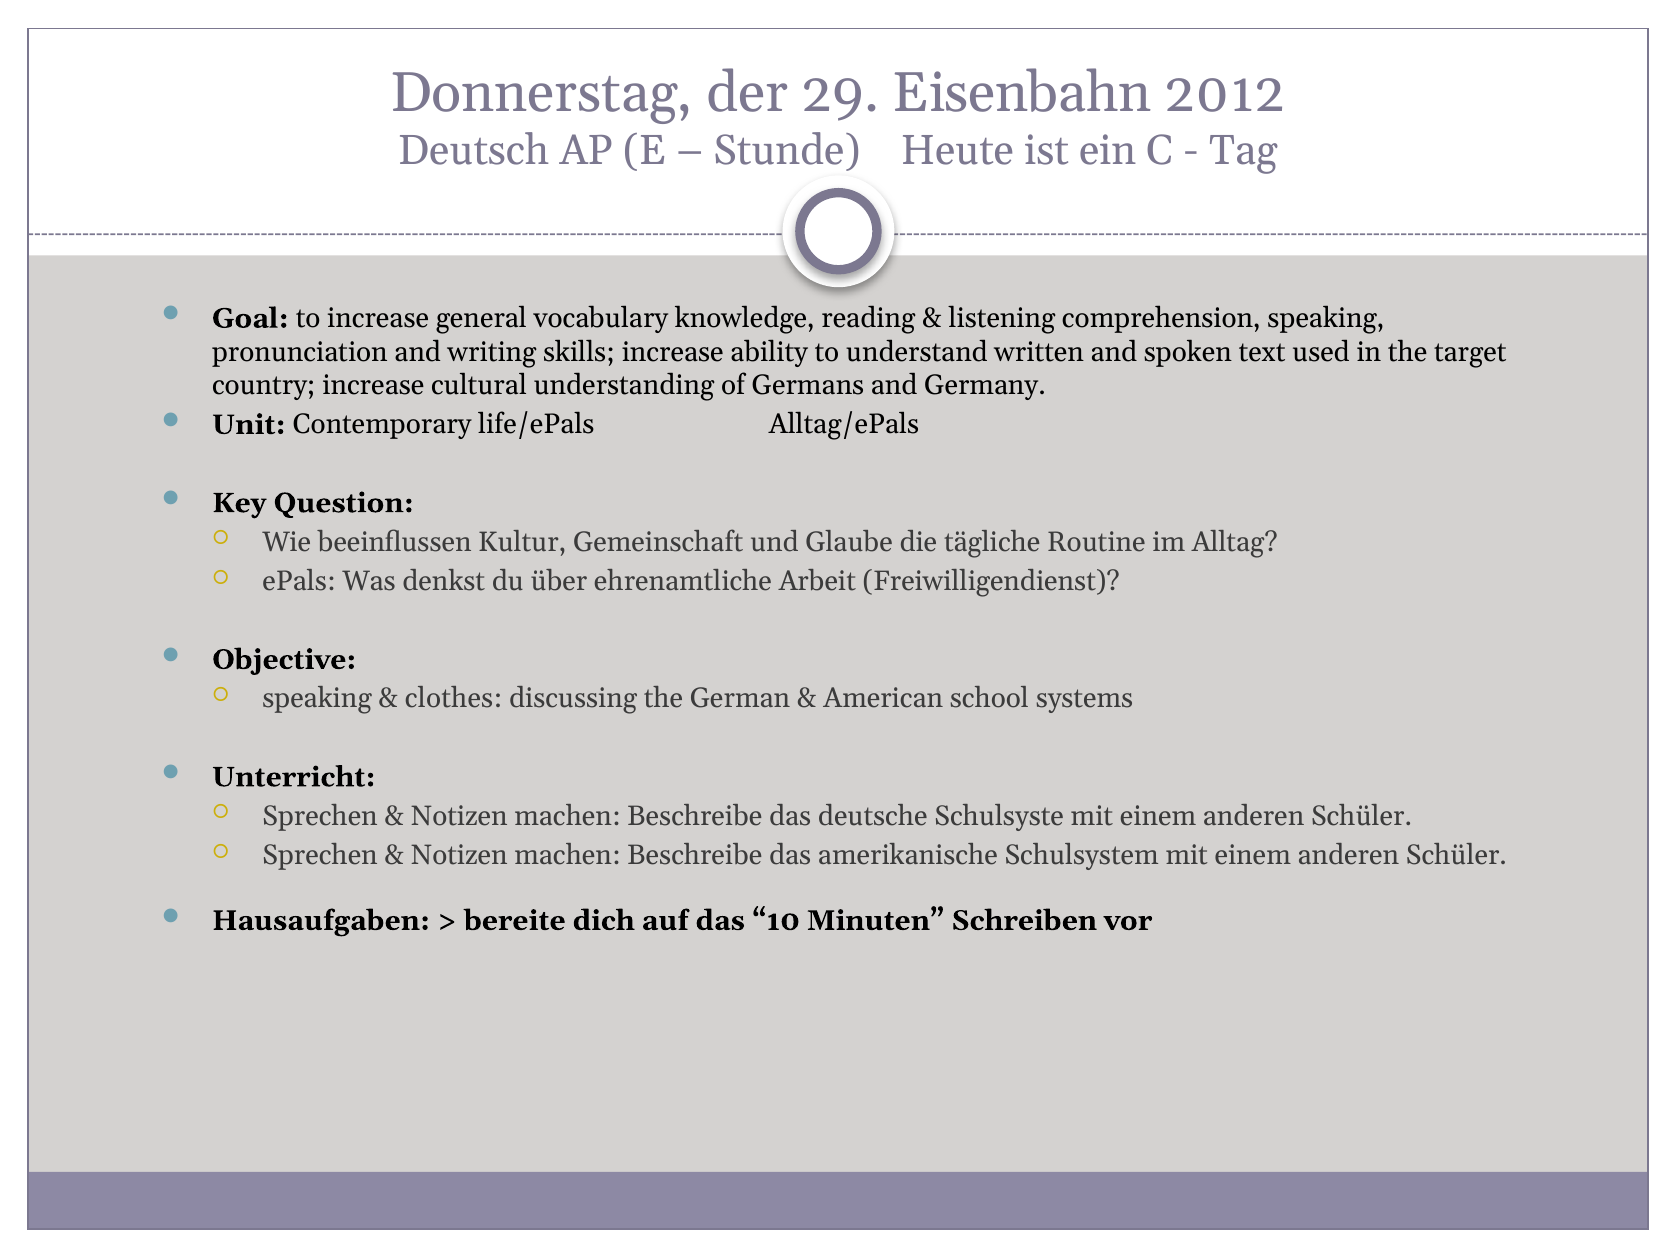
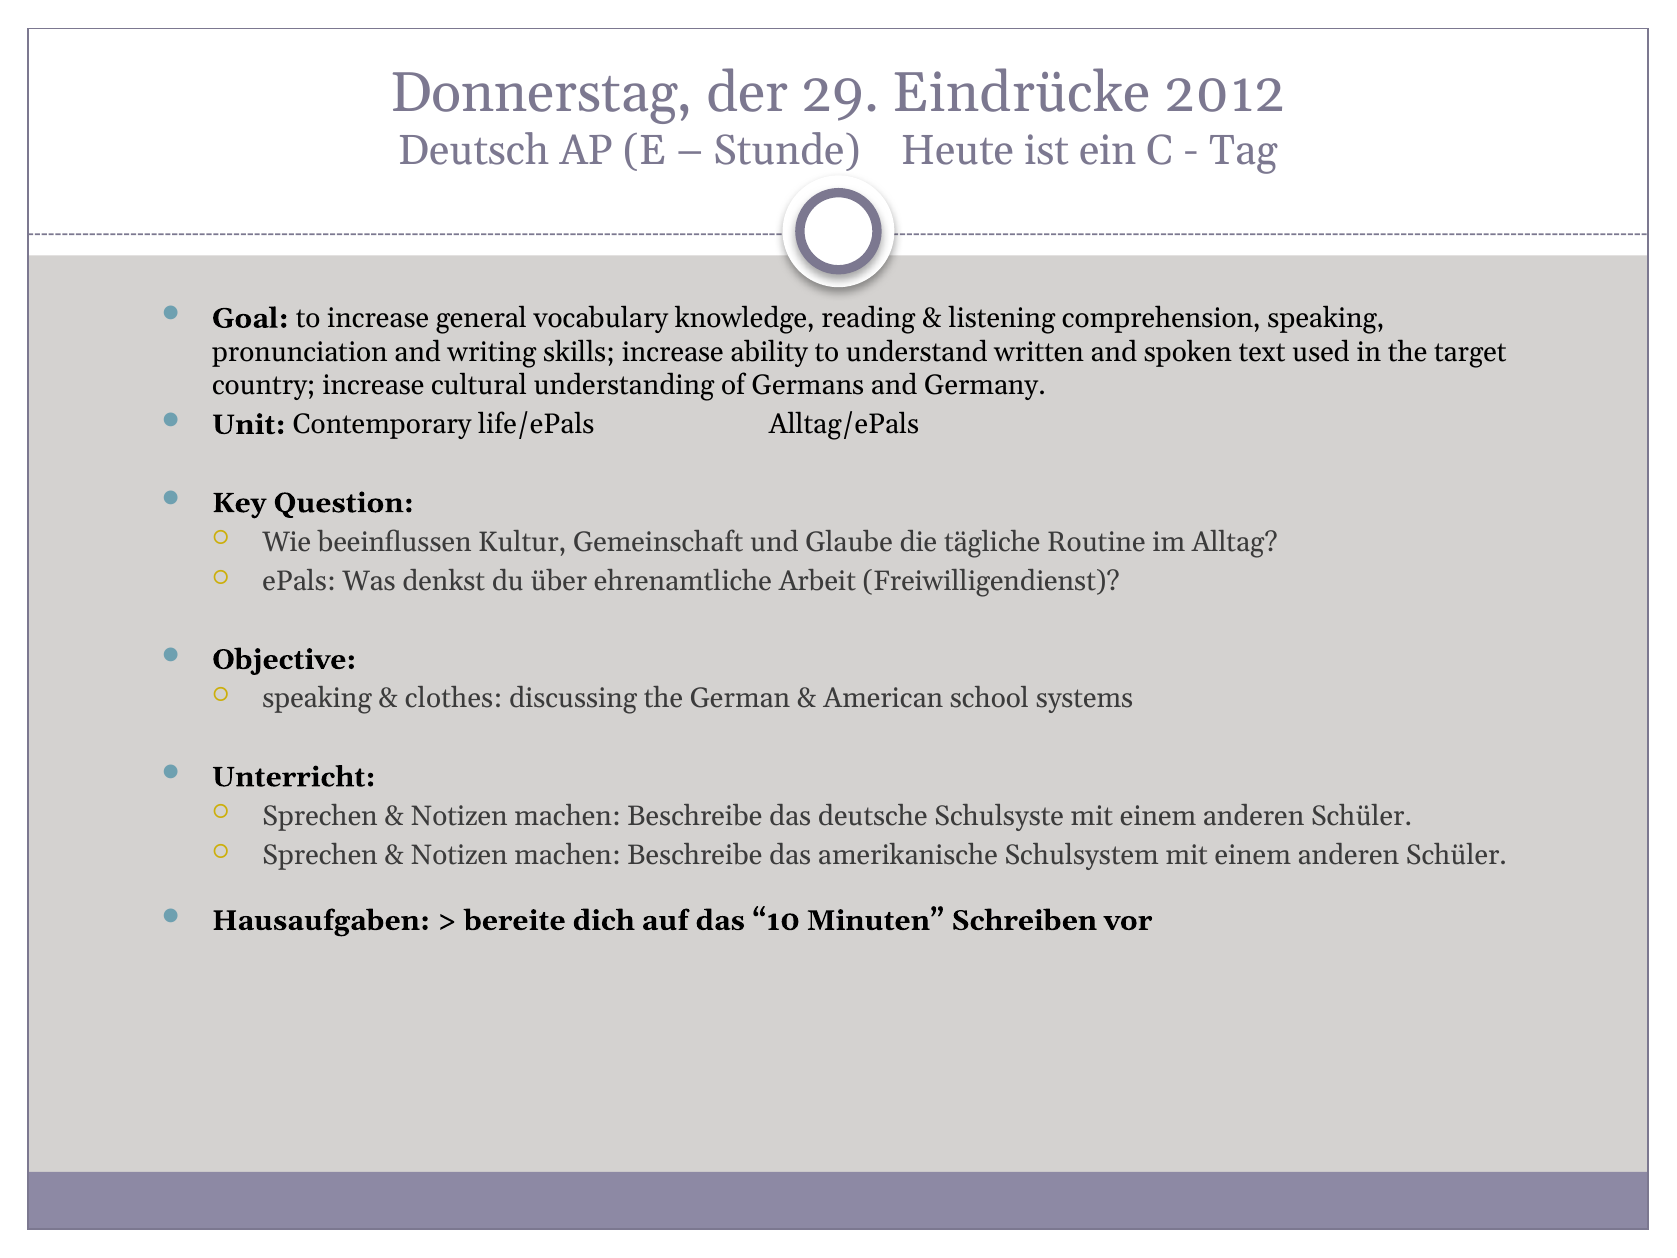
Eisenbahn: Eisenbahn -> Eindrücke
